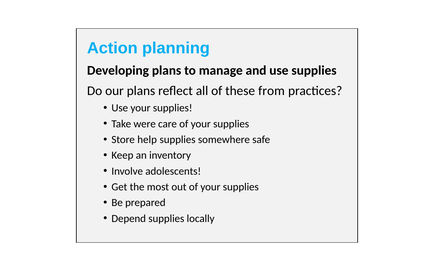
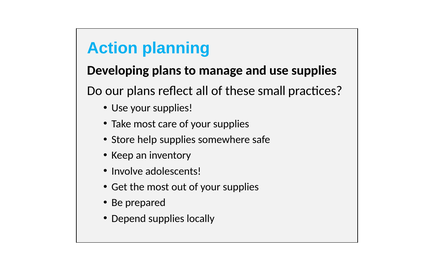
from: from -> small
Take were: were -> most
